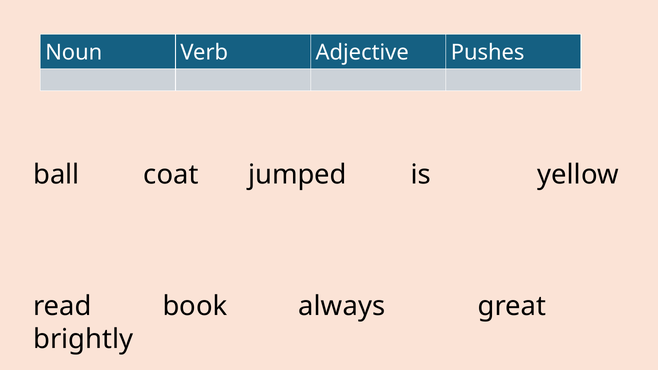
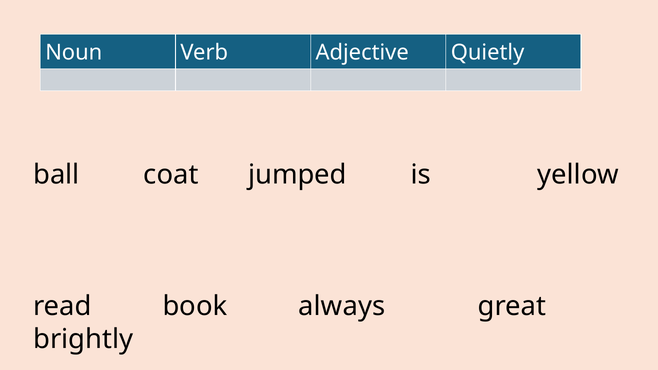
Pushes: Pushes -> Quietly
